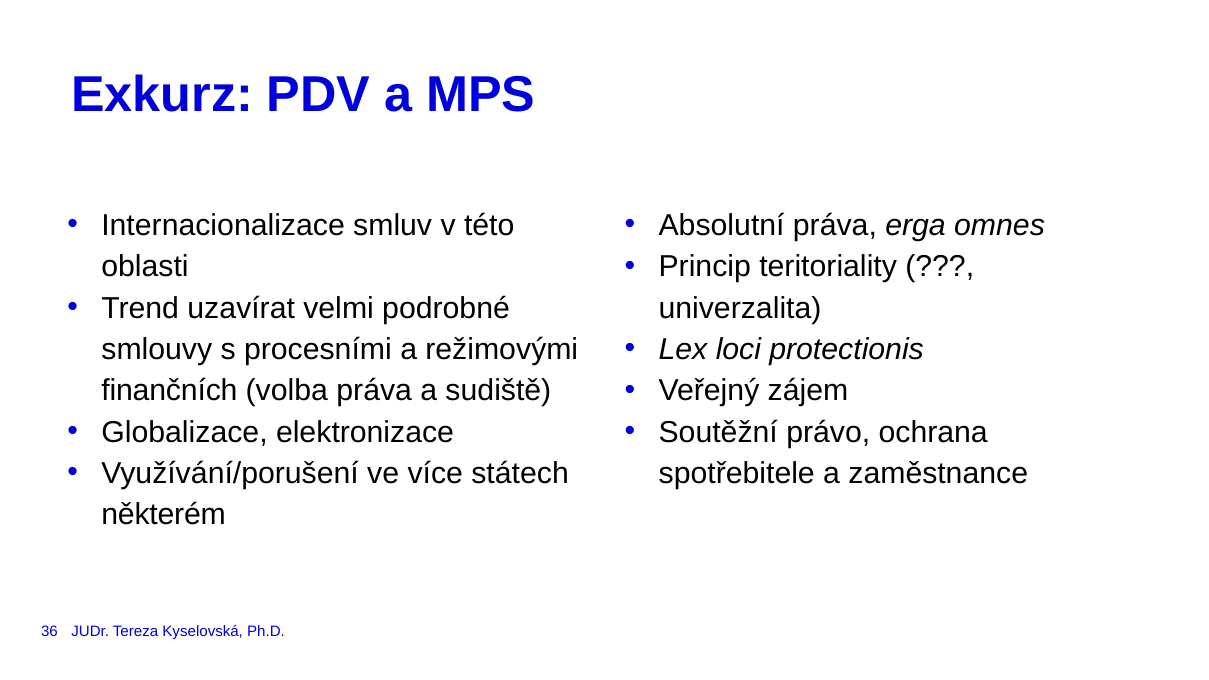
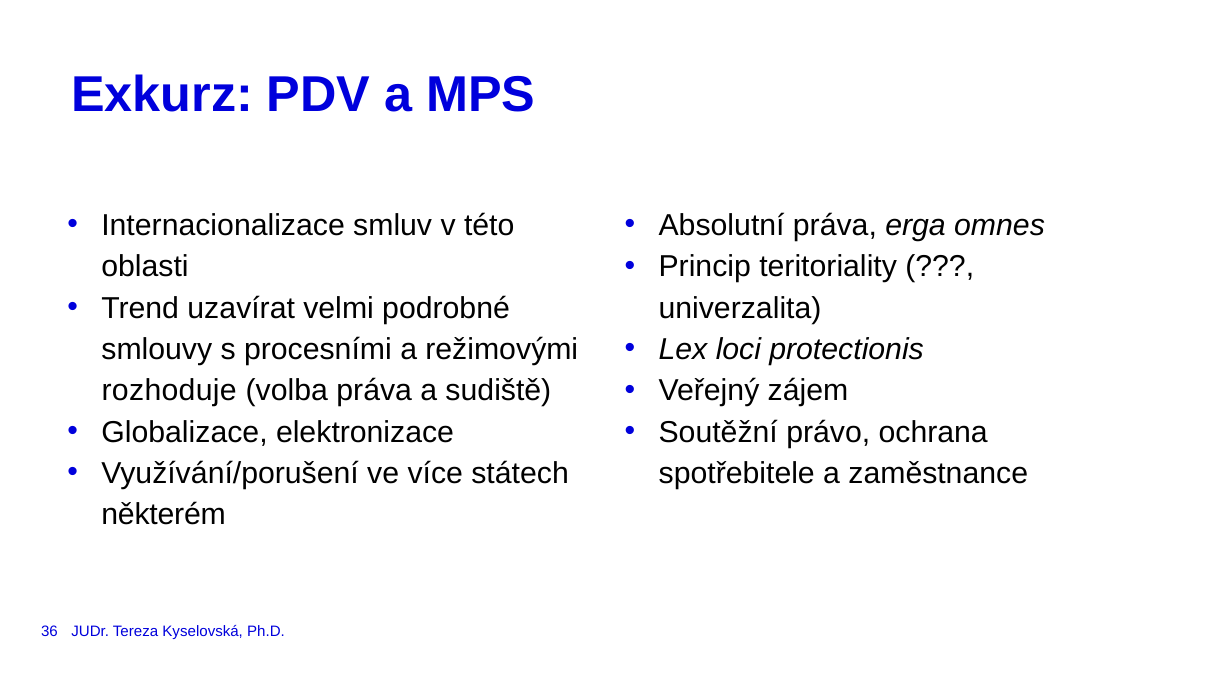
finančních: finančních -> rozhoduje
